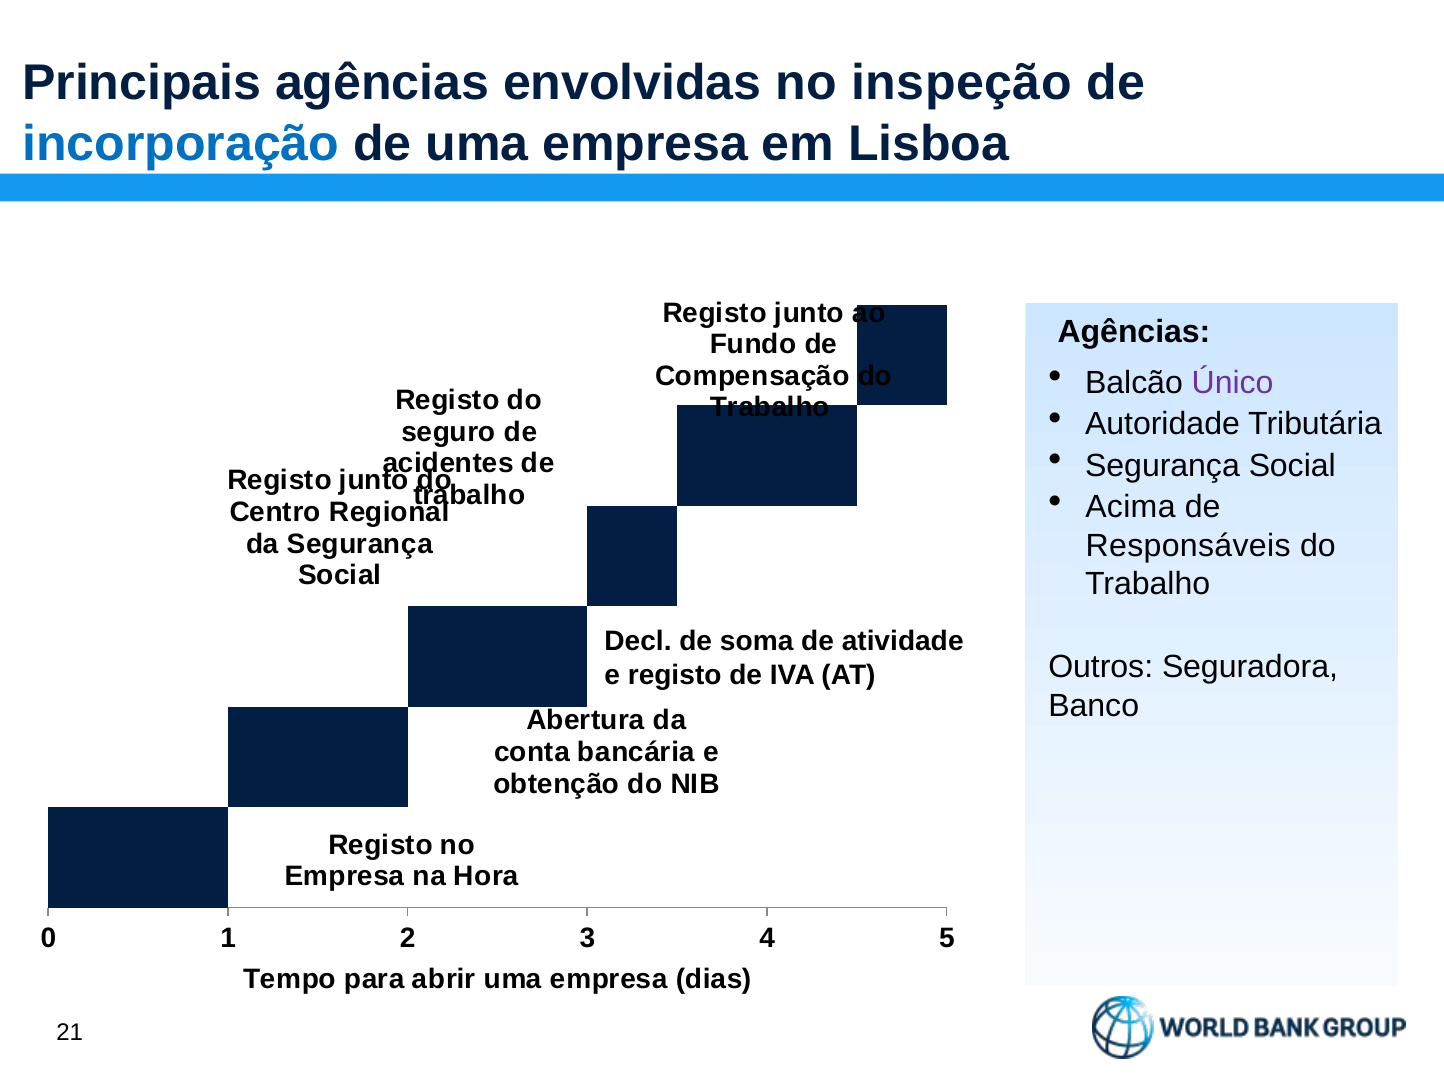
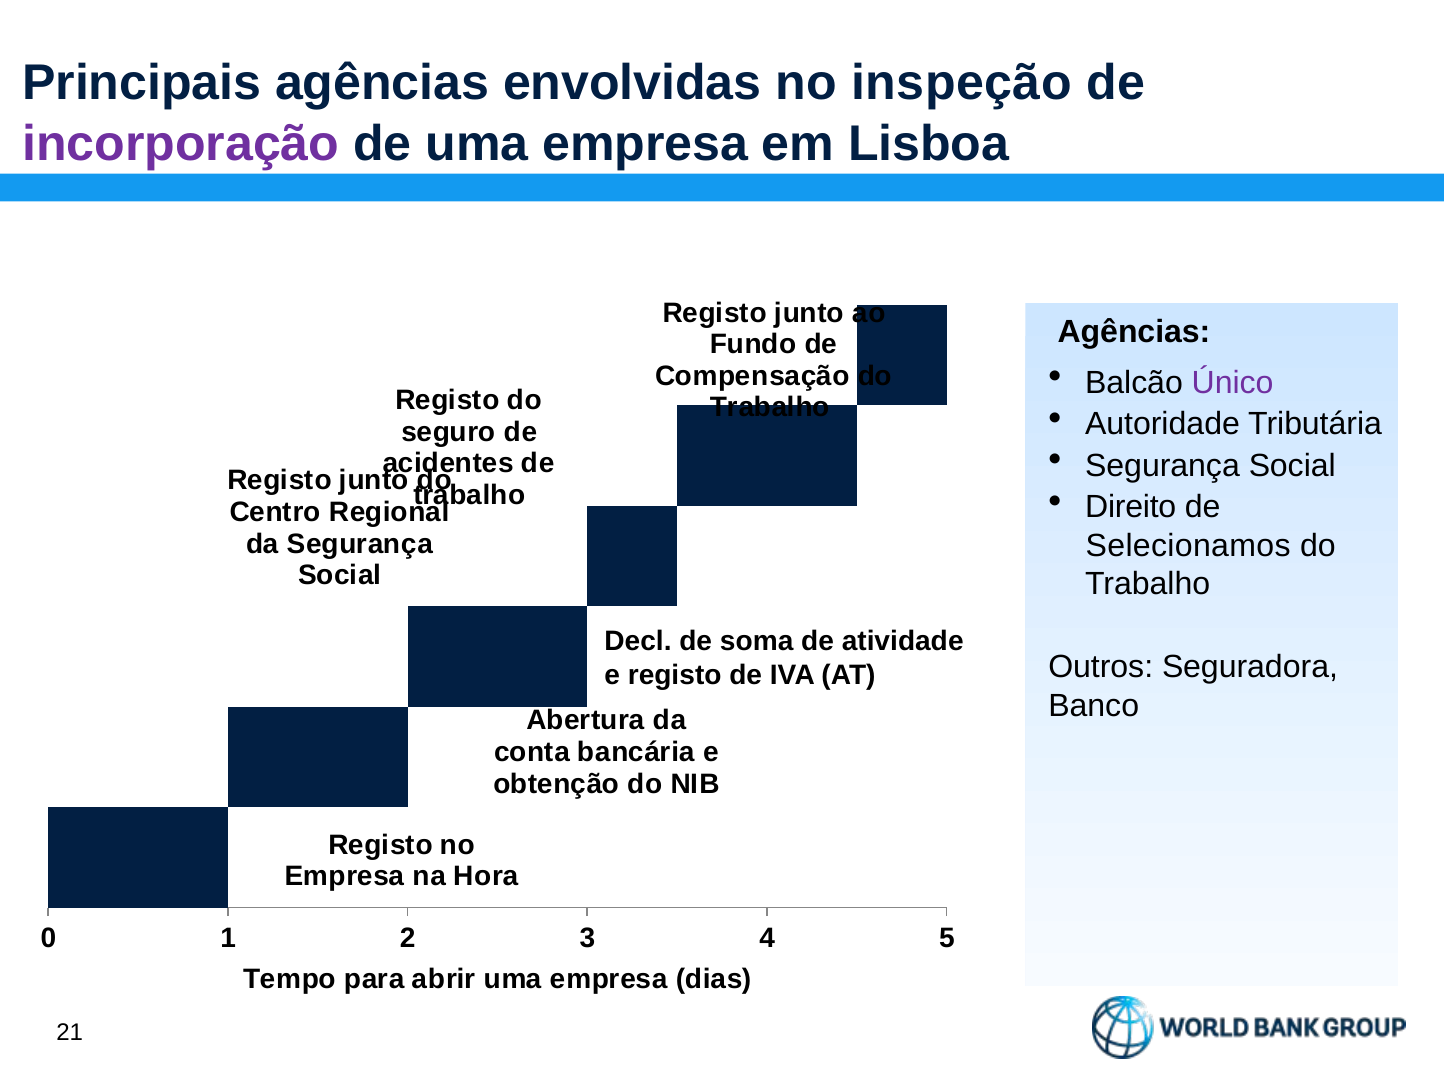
incorporação colour: blue -> purple
Acima: Acima -> Direito
Responsáveis: Responsáveis -> Selecionamos
